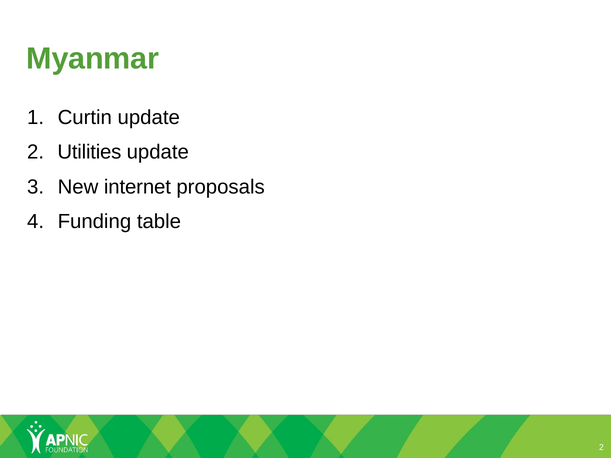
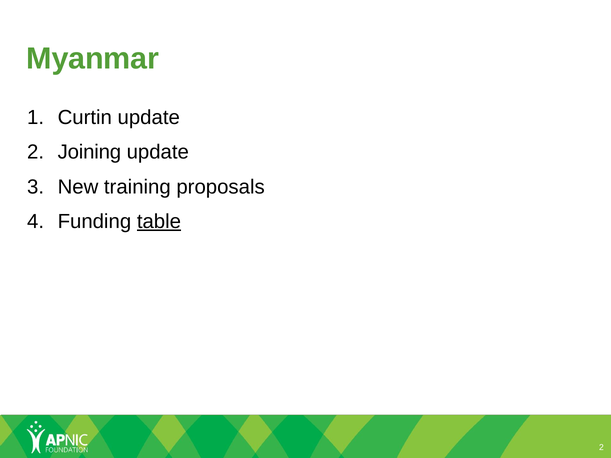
Utilities: Utilities -> Joining
internet: internet -> training
table underline: none -> present
